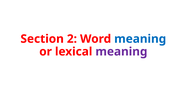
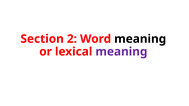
meaning at (140, 39) colour: blue -> black
